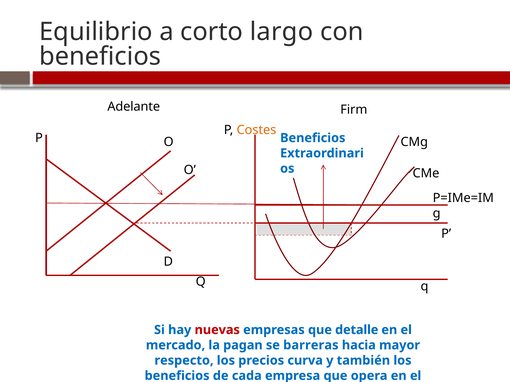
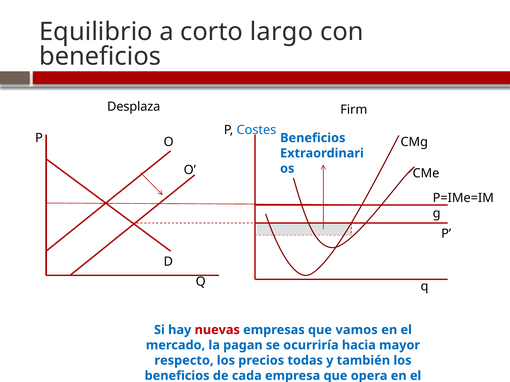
Adelante: Adelante -> Desplaza
Costes colour: orange -> blue
detalle: detalle -> vamos
barreras: barreras -> ocurriría
curva: curva -> todas
